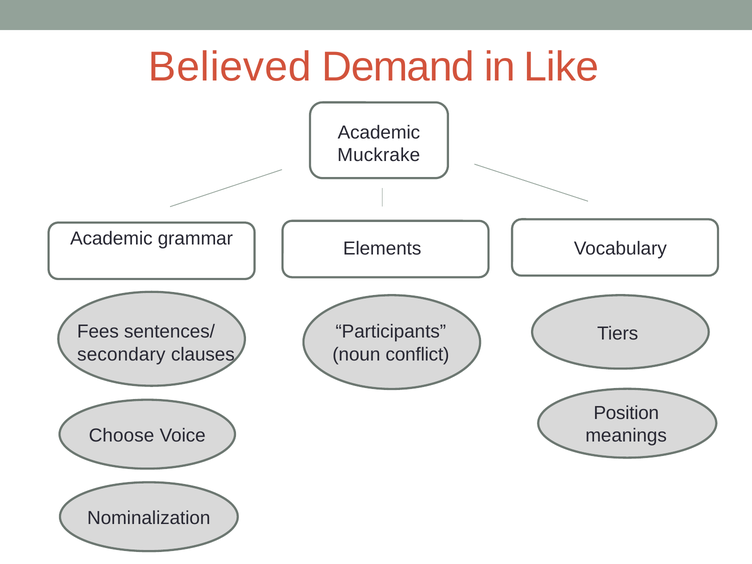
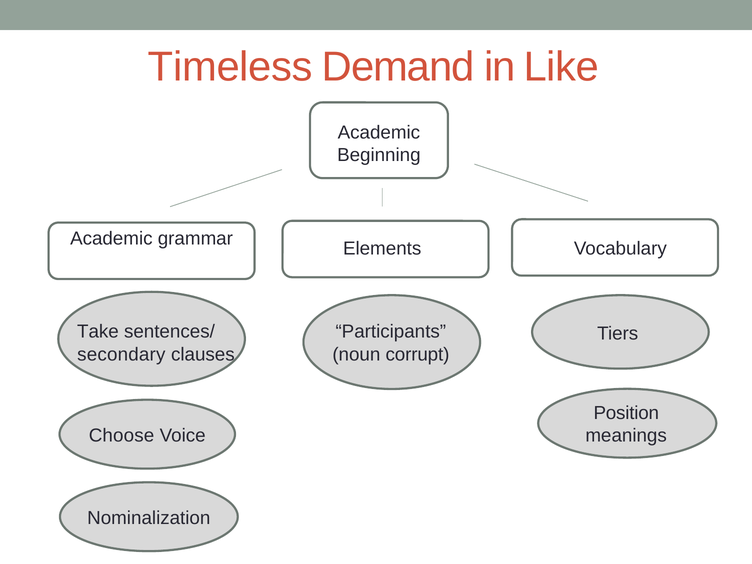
Believed: Believed -> Timeless
Muckrake: Muckrake -> Beginning
Fees: Fees -> Take
conflict: conflict -> corrupt
